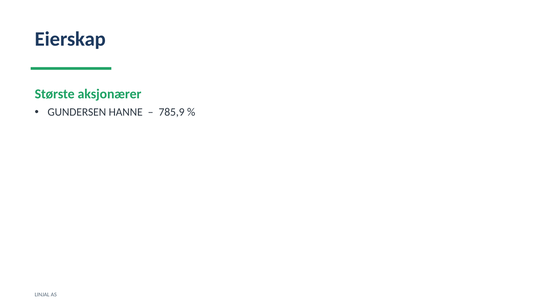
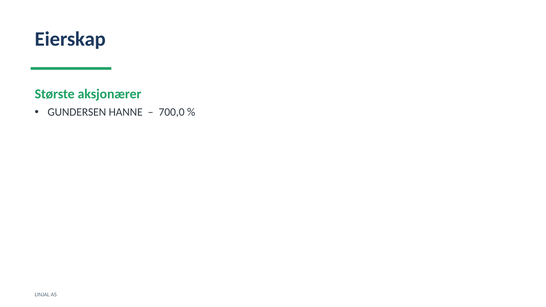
785,9: 785,9 -> 700,0
